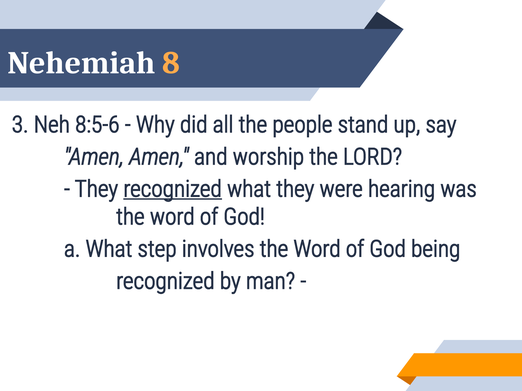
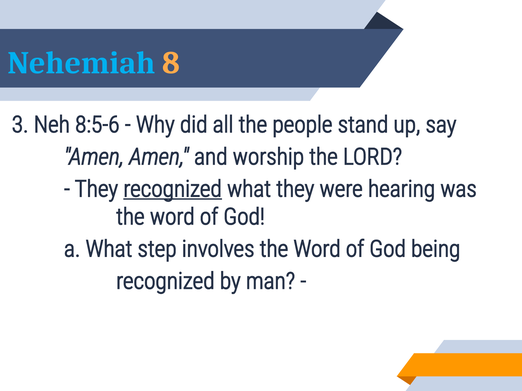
Nehemiah colour: white -> light blue
